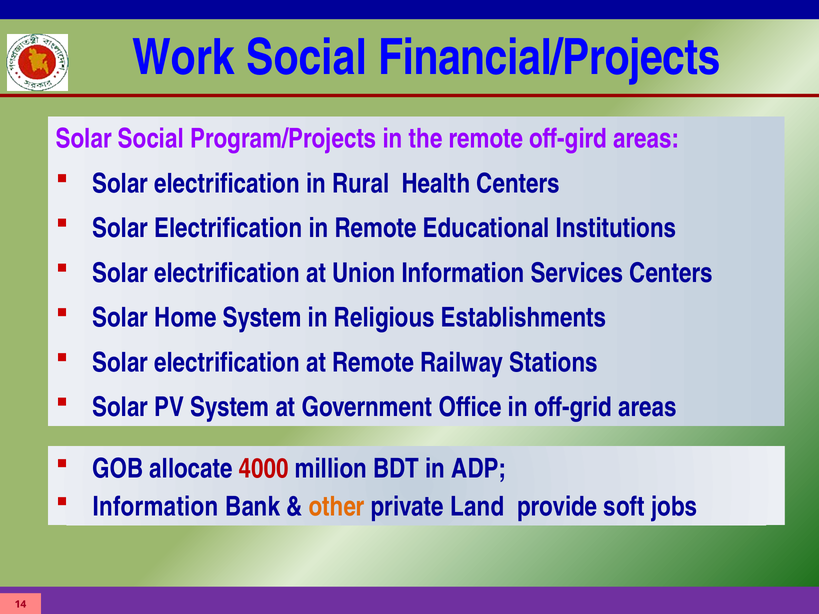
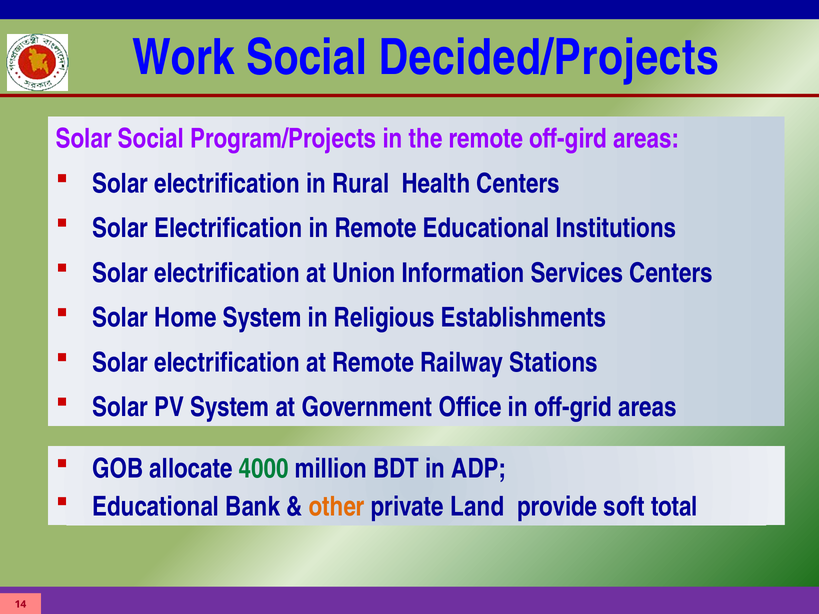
Financial/Projects: Financial/Projects -> Decided/Projects
4000 colour: red -> green
Information at (156, 507): Information -> Educational
jobs: jobs -> total
